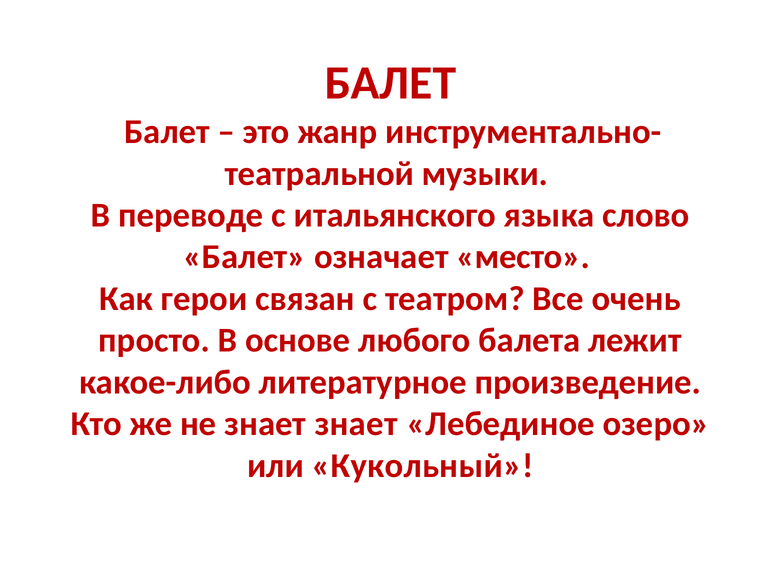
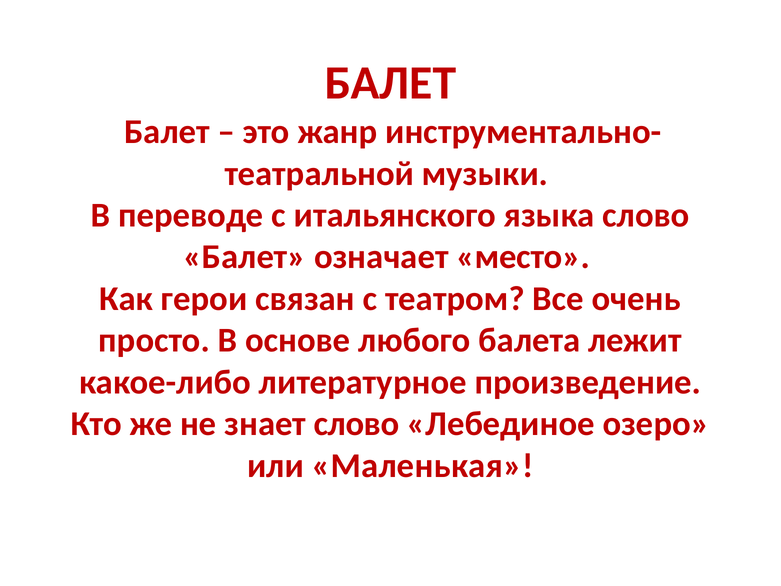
знает знает: знает -> слово
Кукольный: Кукольный -> Маленькая
